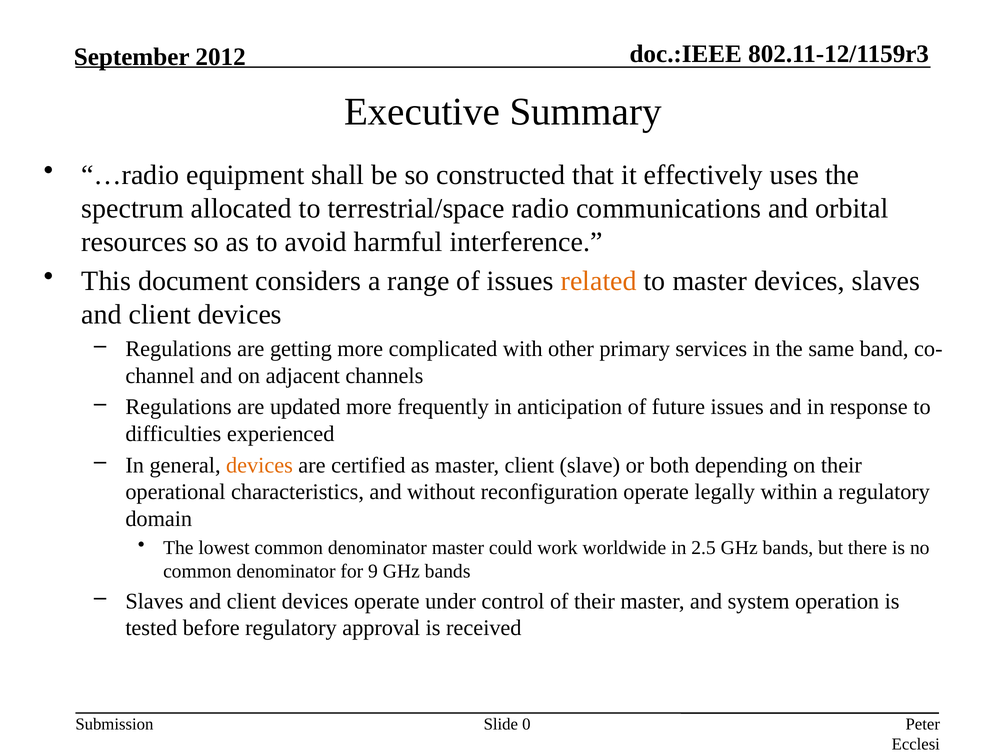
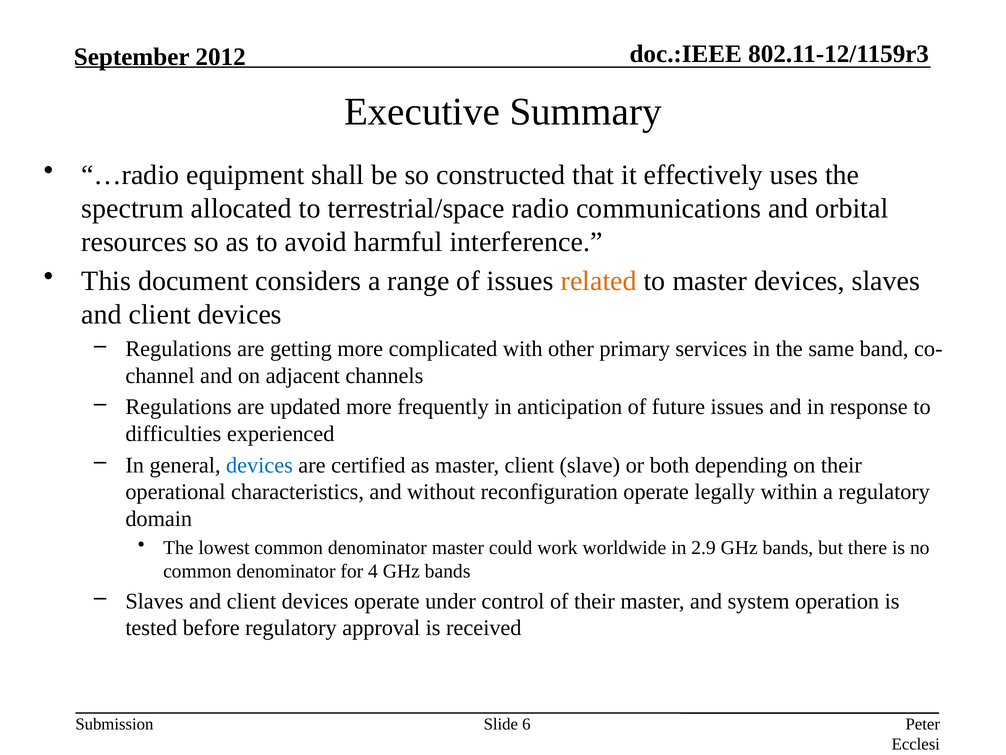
devices at (259, 465) colour: orange -> blue
2.5: 2.5 -> 2.9
9: 9 -> 4
0: 0 -> 6
